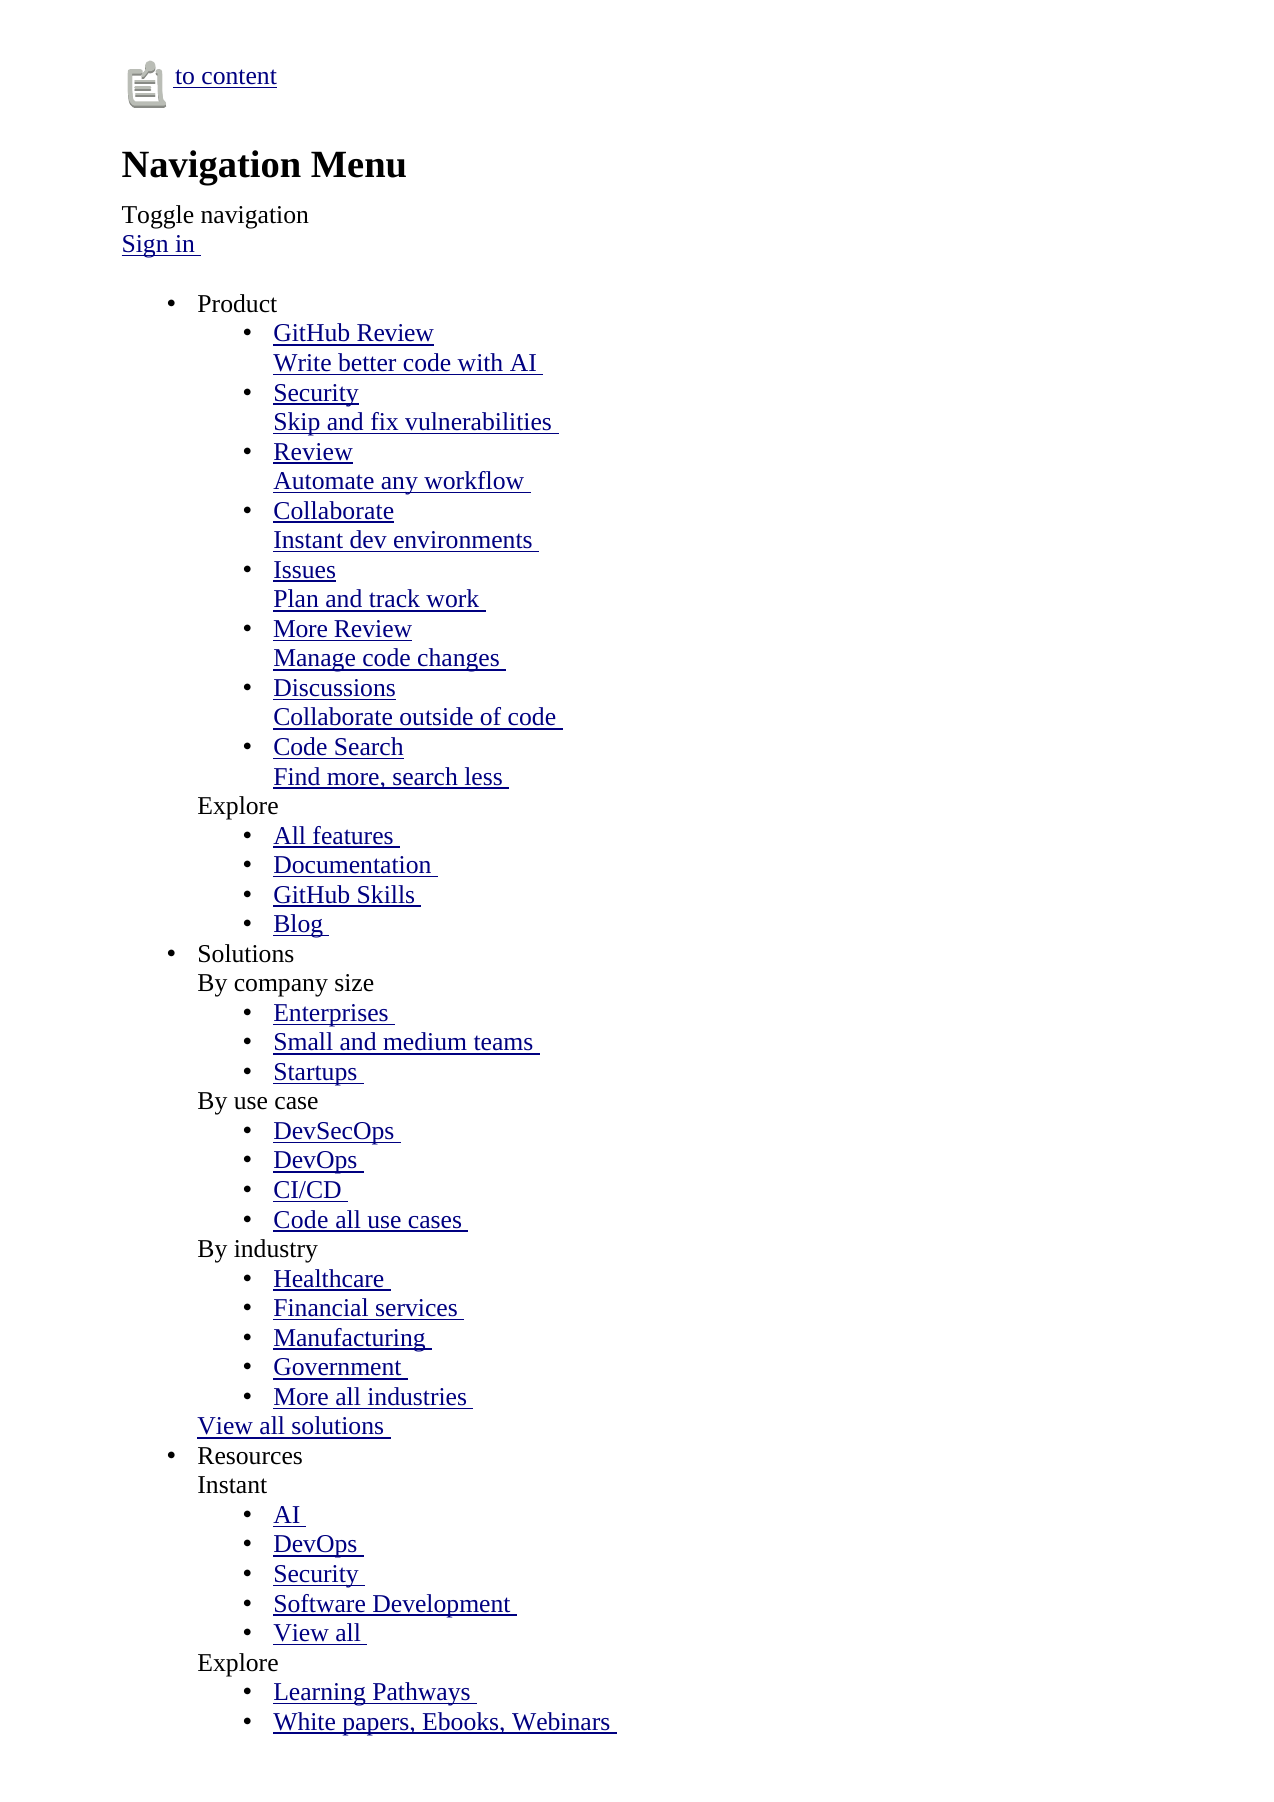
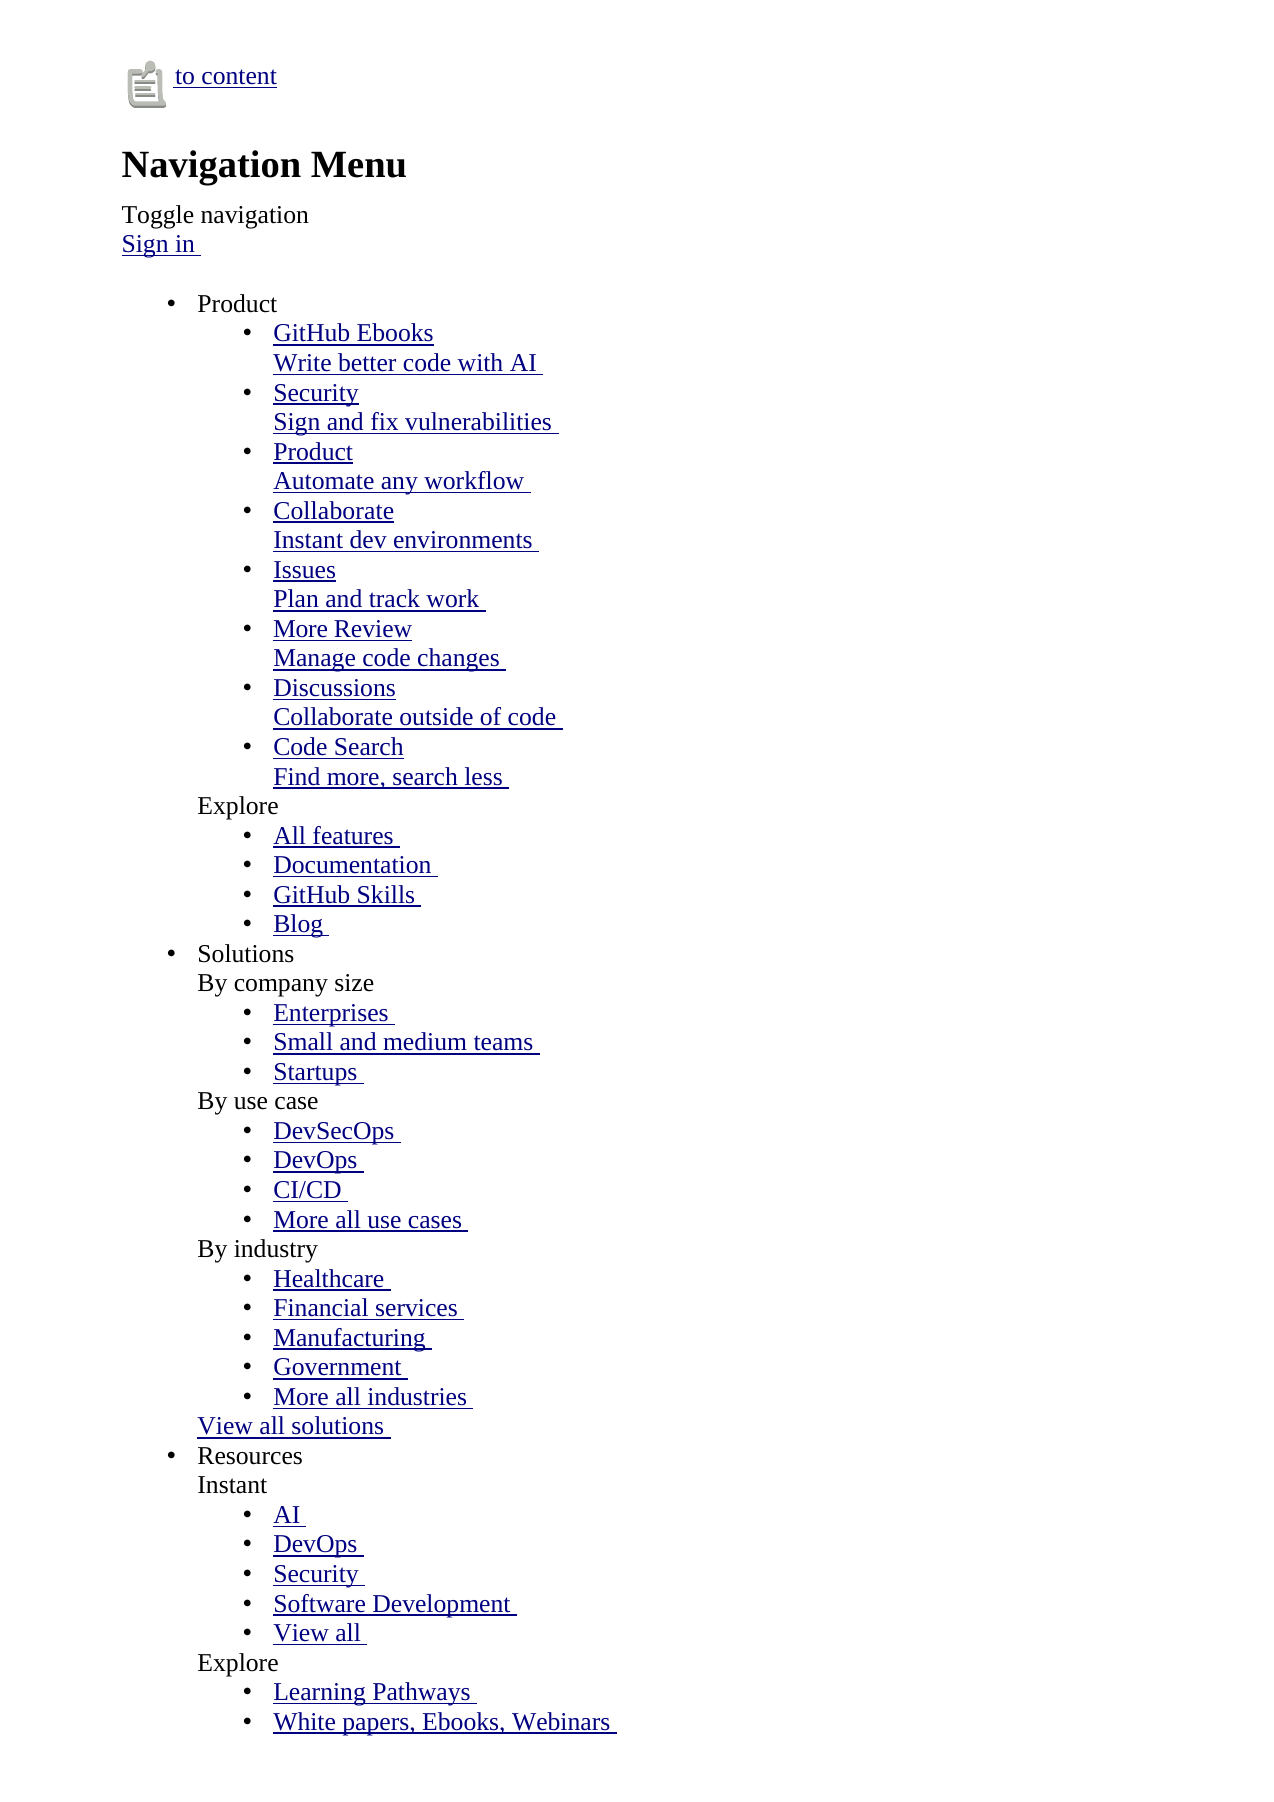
GitHub Review: Review -> Ebooks
Skip at (297, 422): Skip -> Sign
Review at (313, 452): Review -> Product
Code at (301, 1219): Code -> More
